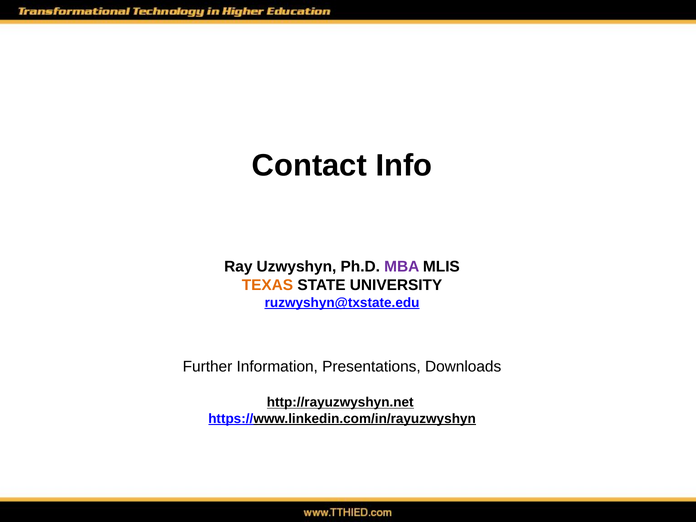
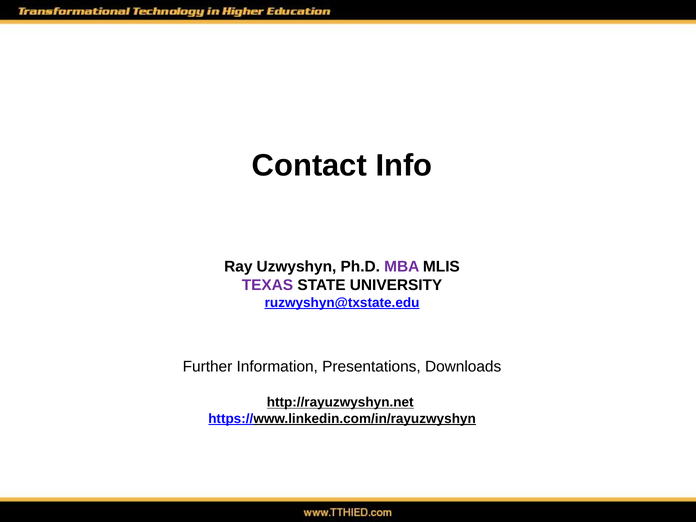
TEXAS colour: orange -> purple
